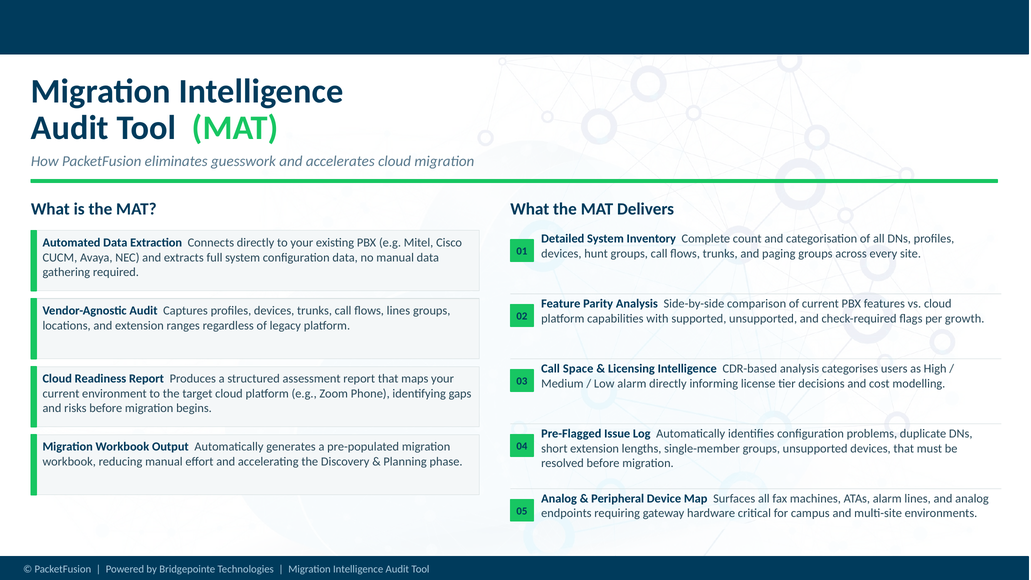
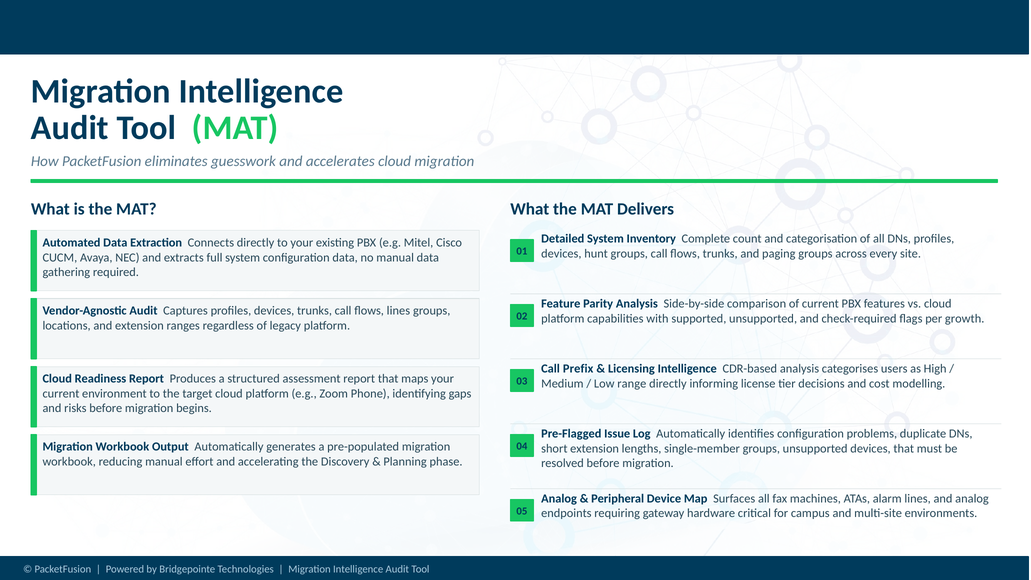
Space: Space -> Prefix
Low alarm: alarm -> range
